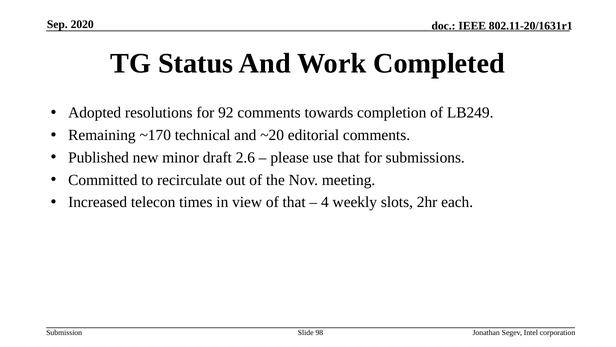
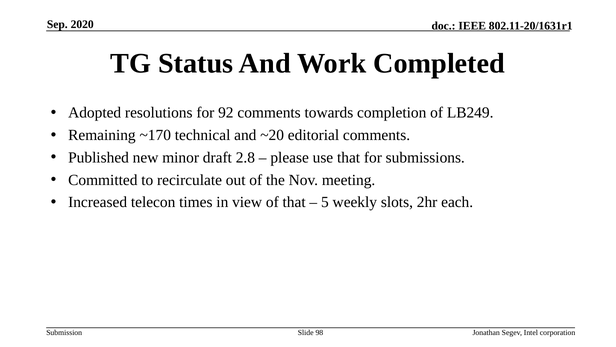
2.6: 2.6 -> 2.8
4: 4 -> 5
